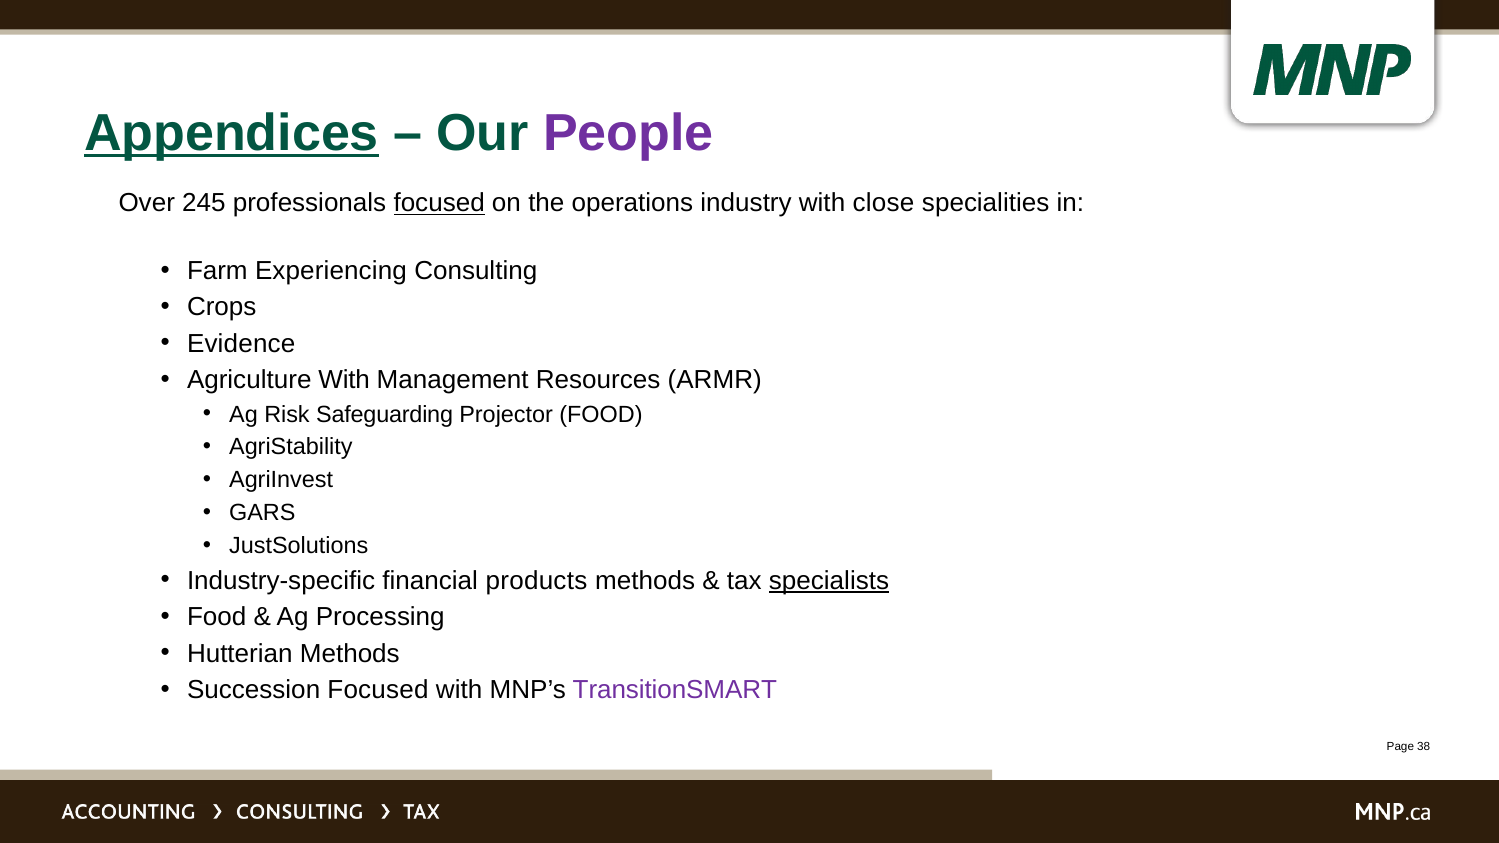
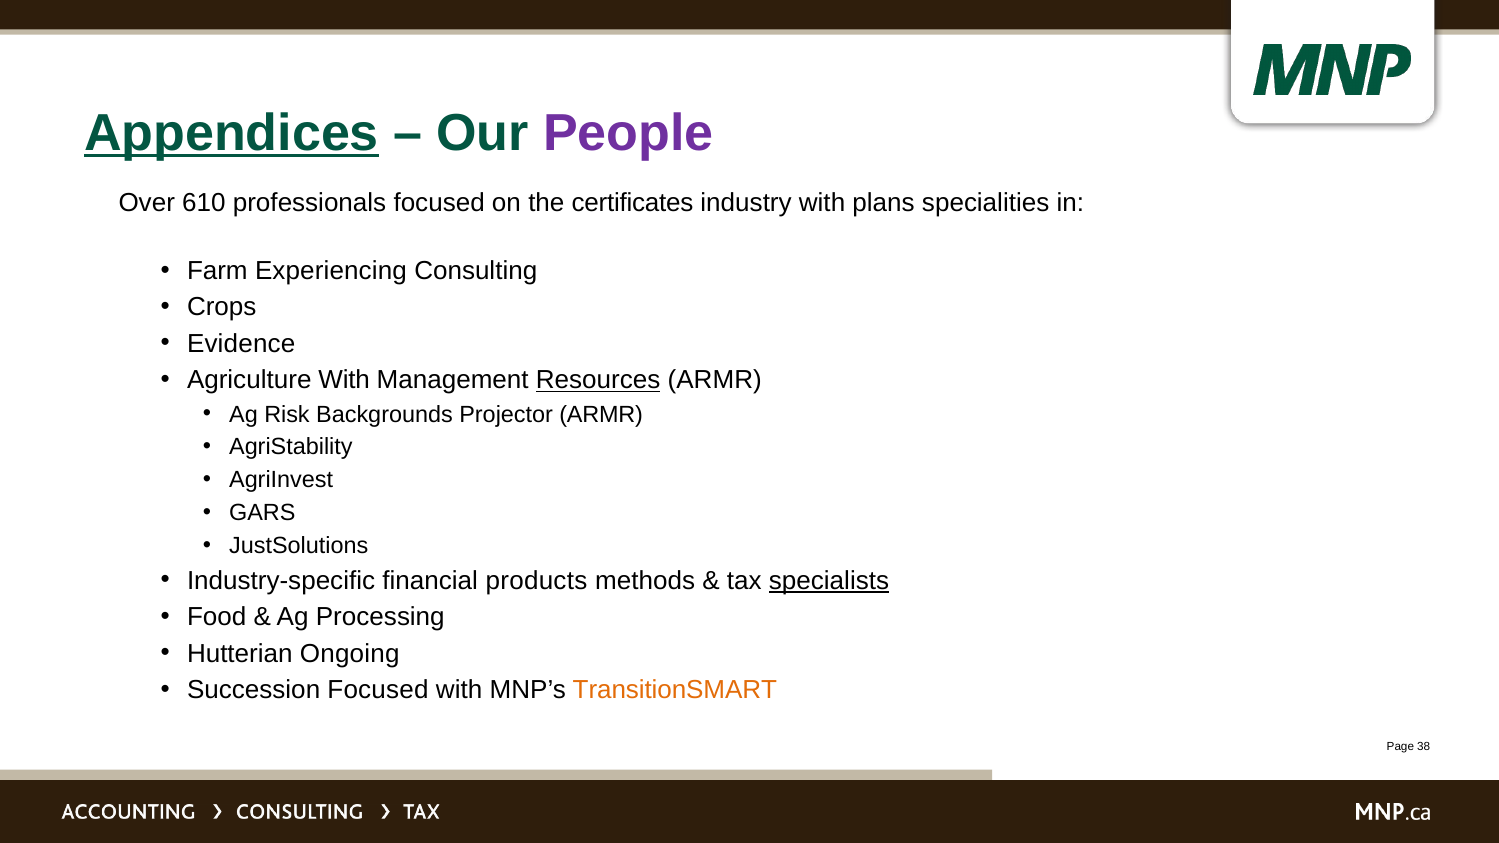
245: 245 -> 610
focused at (439, 203) underline: present -> none
operations: operations -> certificates
close: close -> plans
Resources underline: none -> present
Safeguarding: Safeguarding -> Backgrounds
Projector FOOD: FOOD -> ARMR
Hutterian Methods: Methods -> Ongoing
TransitionSMART colour: purple -> orange
